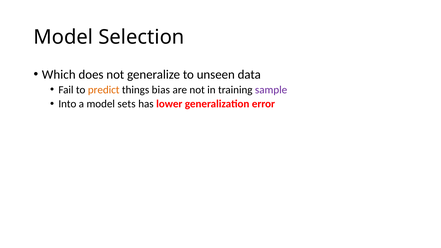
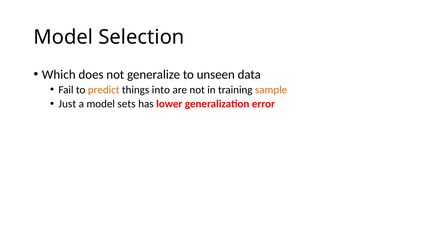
bias: bias -> into
sample colour: purple -> orange
Into: Into -> Just
